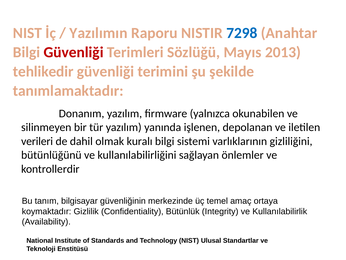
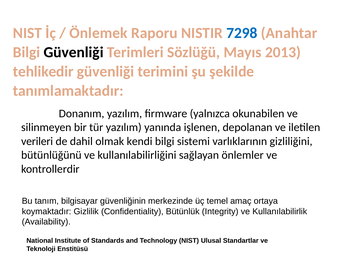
Yazılımın: Yazılımın -> Önlemek
Güvenliği at (74, 52) colour: red -> black
kuralı: kuralı -> kendi
